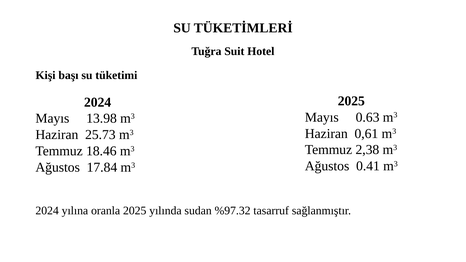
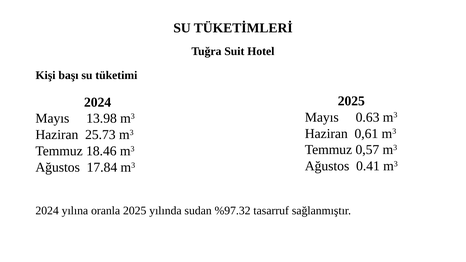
2,38: 2,38 -> 0,57
